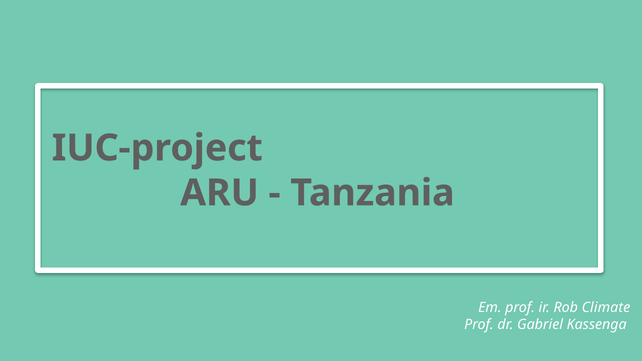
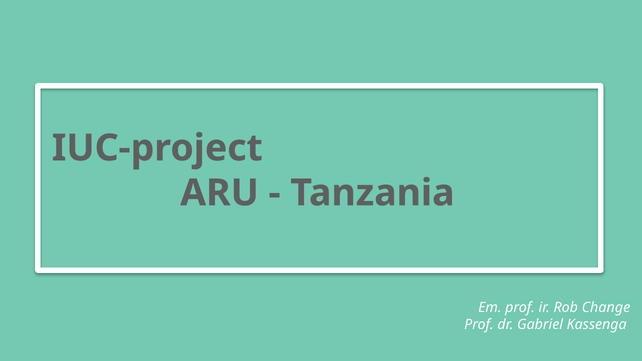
Climate: Climate -> Change
